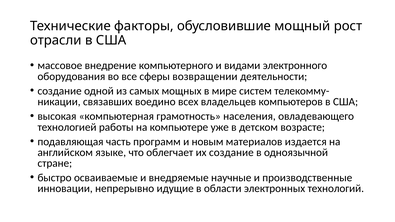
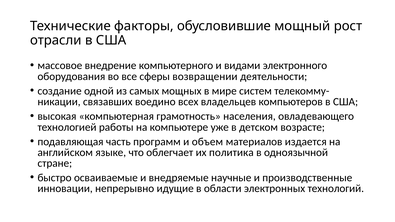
новым: новым -> объем
их создание: создание -> политика
